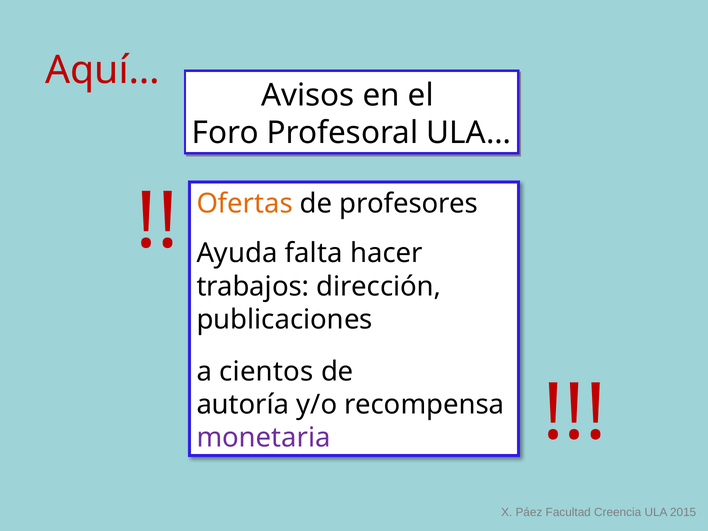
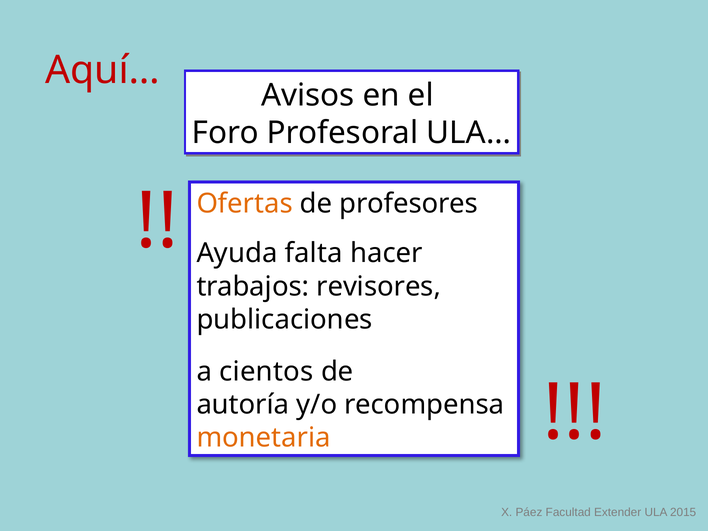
dirección: dirección -> revisores
monetaria colour: purple -> orange
Creencia: Creencia -> Extender
